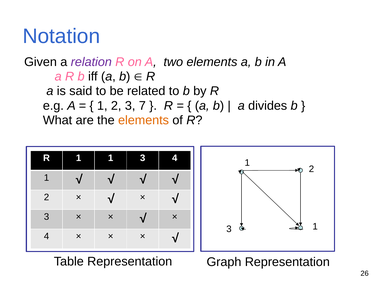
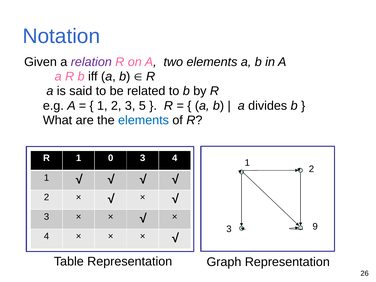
7: 7 -> 5
elements at (144, 120) colour: orange -> blue
1 1: 1 -> 0
3 1: 1 -> 9
